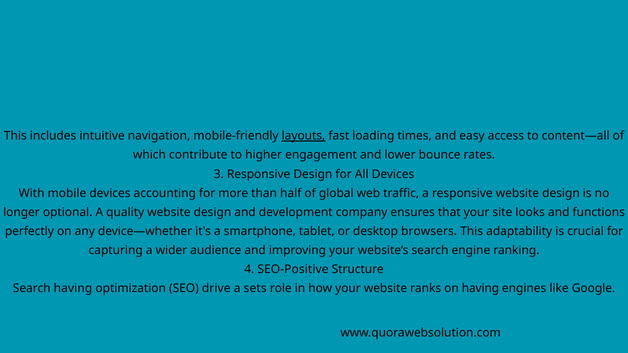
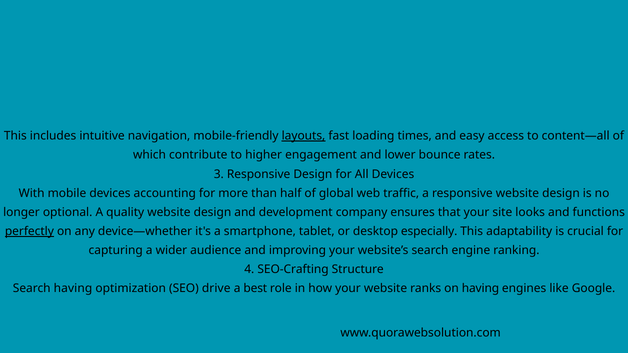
perfectly underline: none -> present
browsers: browsers -> especially
SEO-Positive: SEO-Positive -> SEO-Crafting
sets: sets -> best
